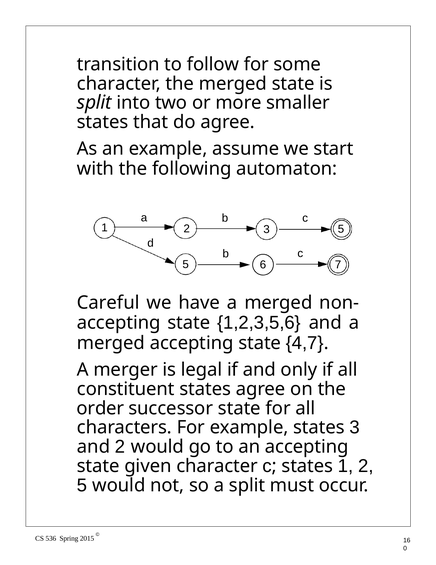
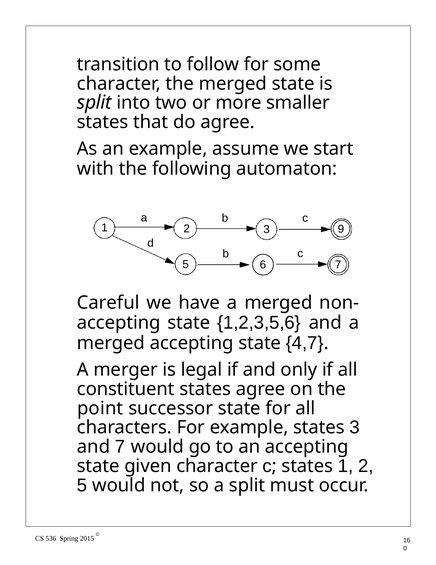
3 5: 5 -> 9
order: order -> point
and 2: 2 -> 7
